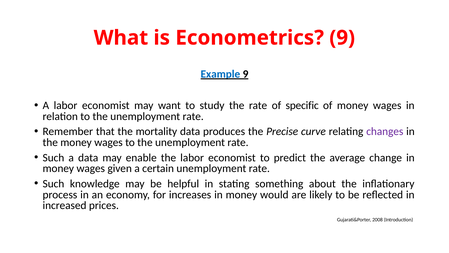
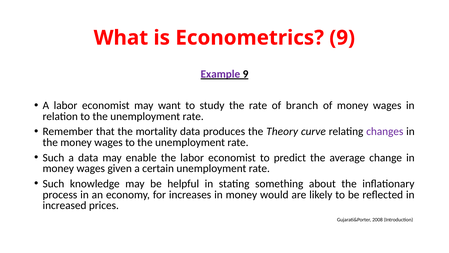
Example colour: blue -> purple
specific: specific -> branch
Precise: Precise -> Theory
